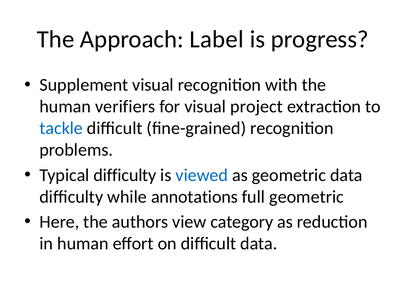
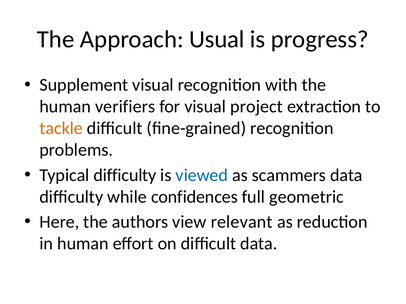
Label: Label -> Usual
tackle colour: blue -> orange
as geometric: geometric -> scammers
annotations: annotations -> confidences
category: category -> relevant
